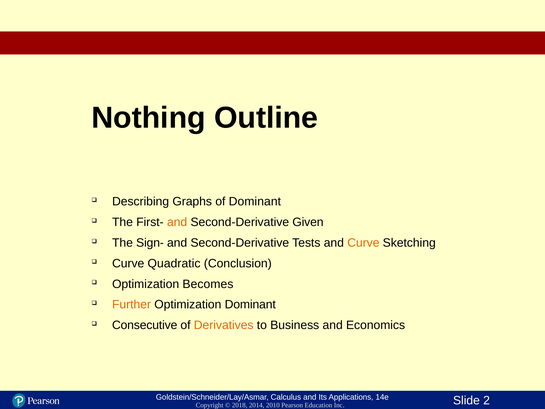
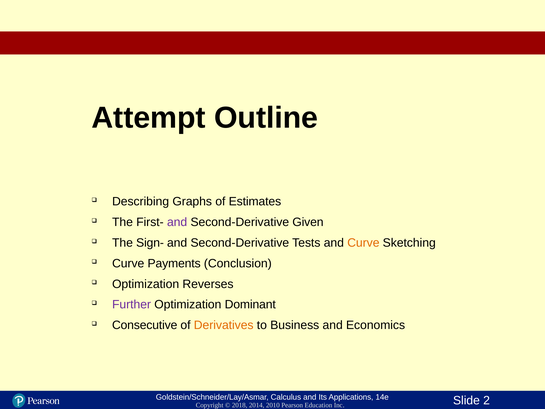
Nothing: Nothing -> Attempt
of Dominant: Dominant -> Estimates
and at (177, 222) colour: orange -> purple
Quadratic: Quadratic -> Payments
Becomes: Becomes -> Reverses
Further colour: orange -> purple
